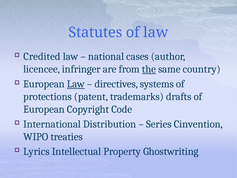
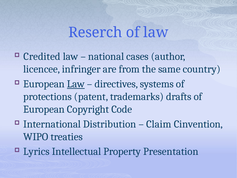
Statutes: Statutes -> Reserch
the underline: present -> none
Series: Series -> Claim
Ghostwriting: Ghostwriting -> Presentation
